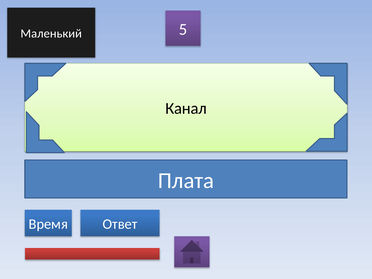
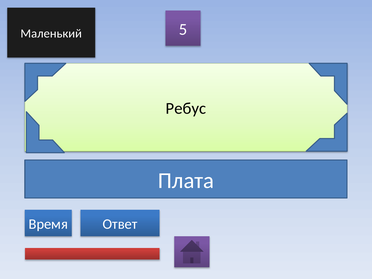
Канал: Канал -> Ребус
